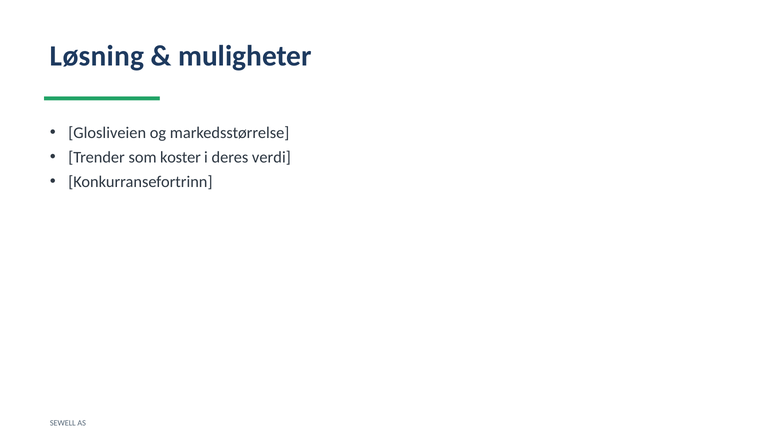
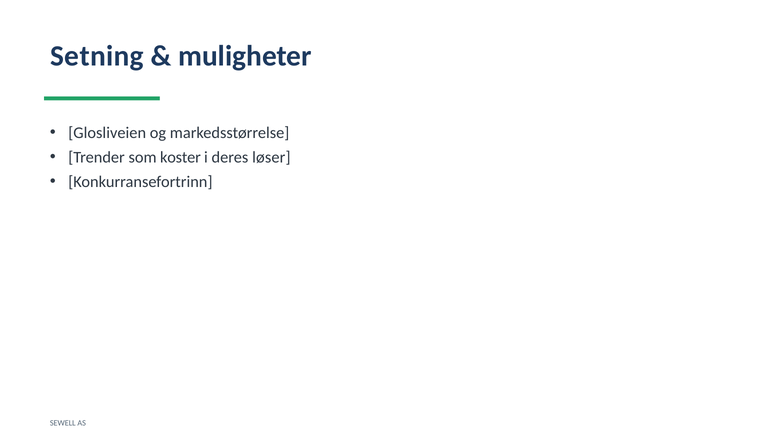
Løsning: Løsning -> Setning
verdi: verdi -> løser
